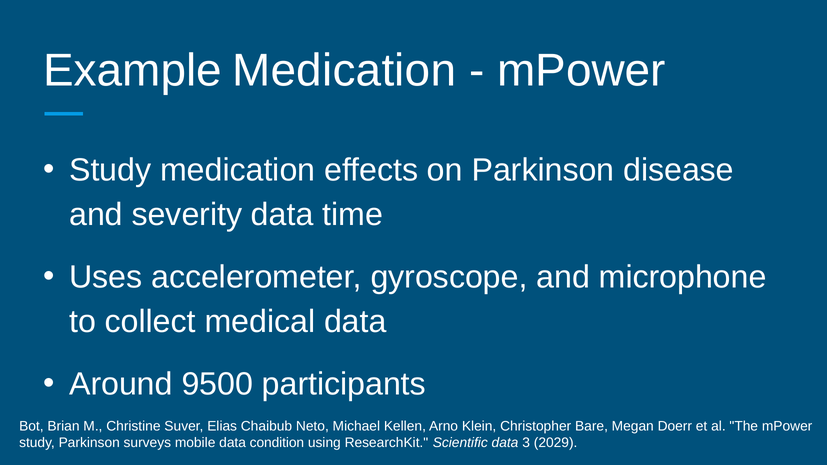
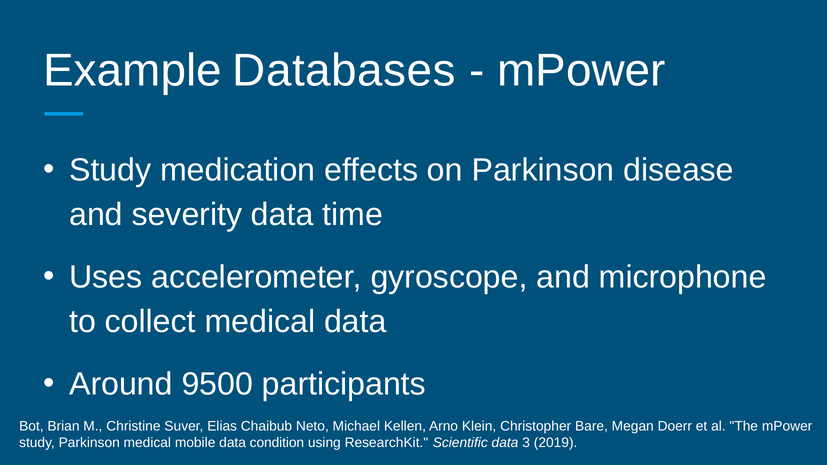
Example Medication: Medication -> Databases
Parkinson surveys: surveys -> medical
2029: 2029 -> 2019
